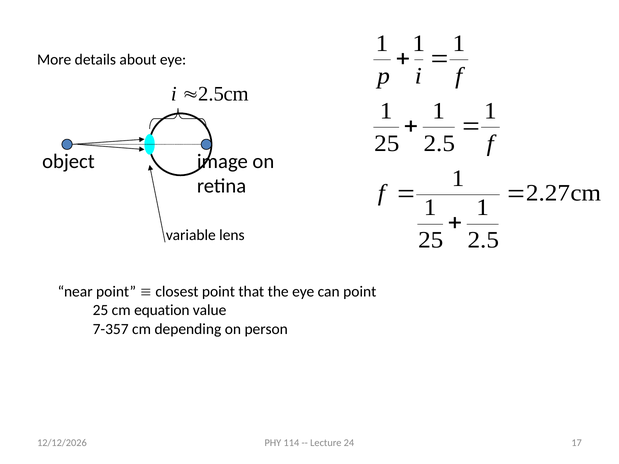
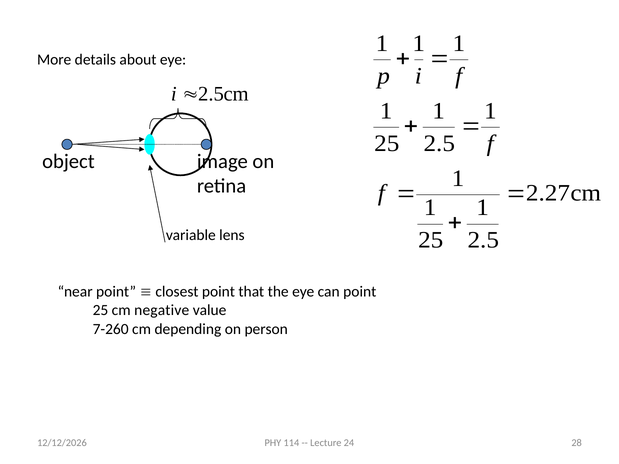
equation: equation -> negative
7-357: 7-357 -> 7-260
17: 17 -> 28
